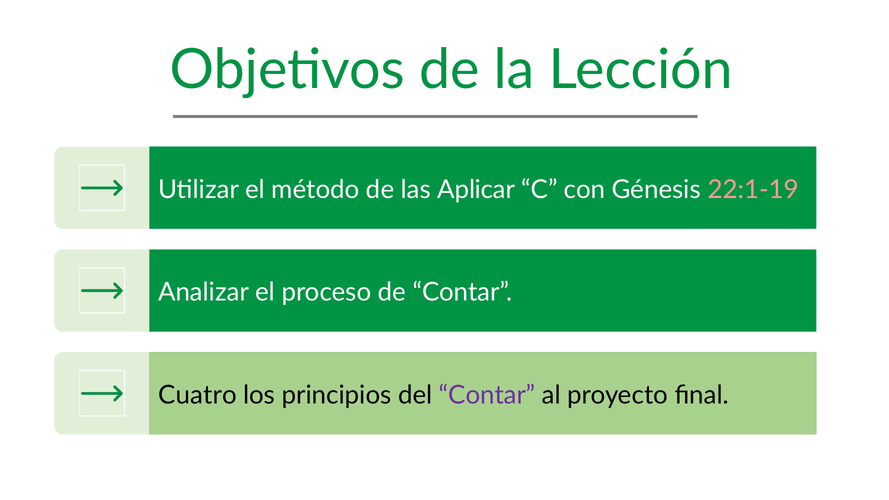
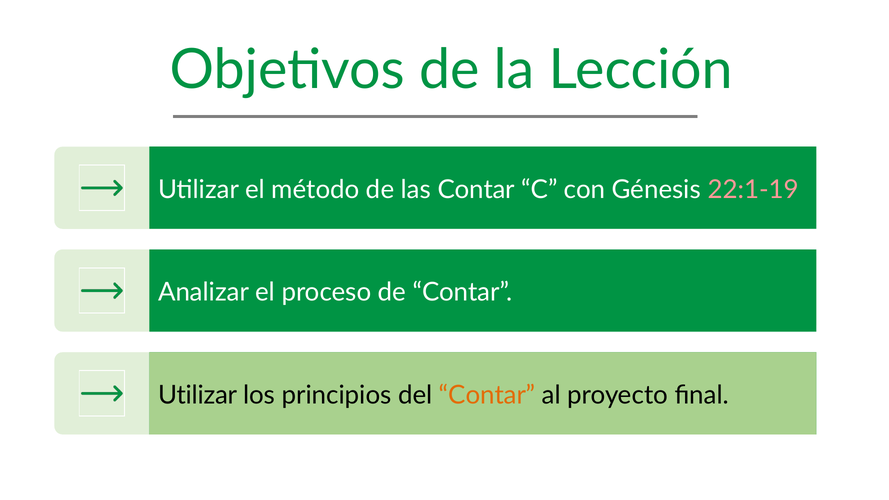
las Aplicar: Aplicar -> Contar
Cuatro at (197, 395): Cuatro -> Utilizar
Contar at (487, 395) colour: purple -> orange
